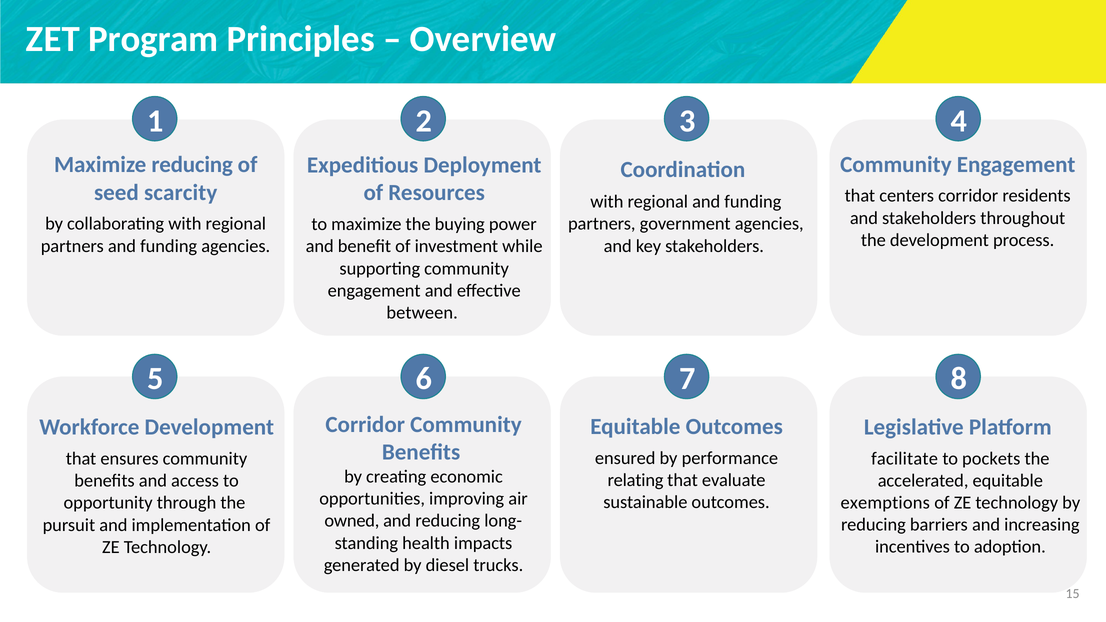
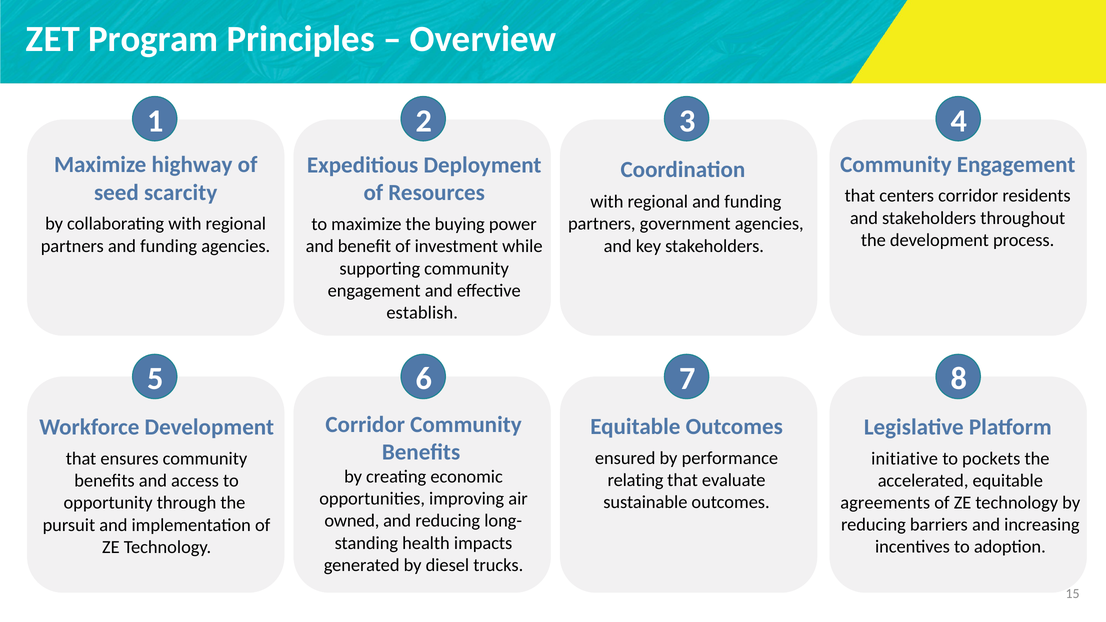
Maximize reducing: reducing -> highway
between: between -> establish
facilitate: facilitate -> initiative
exemptions: exemptions -> agreements
